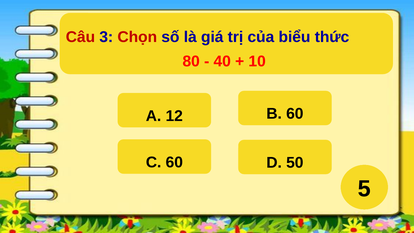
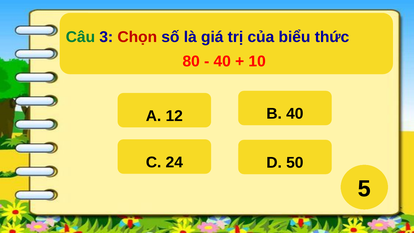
Câu colour: red -> green
B 60: 60 -> 40
C 60: 60 -> 24
